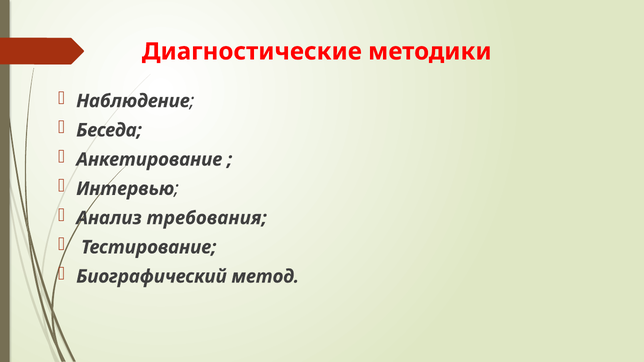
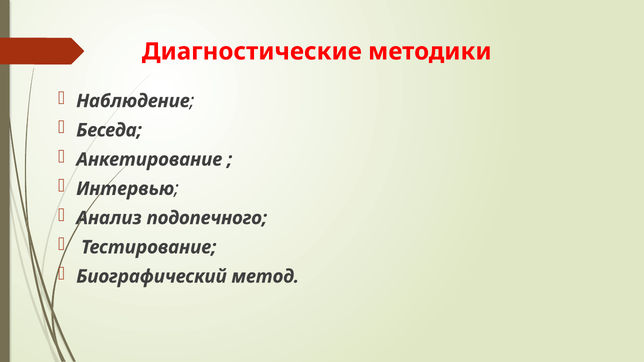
требования: требования -> подопечного
